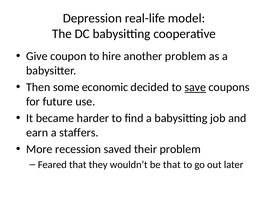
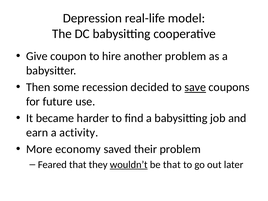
economic: economic -> recession
staffers: staffers -> activity
recession: recession -> economy
wouldn’t underline: none -> present
